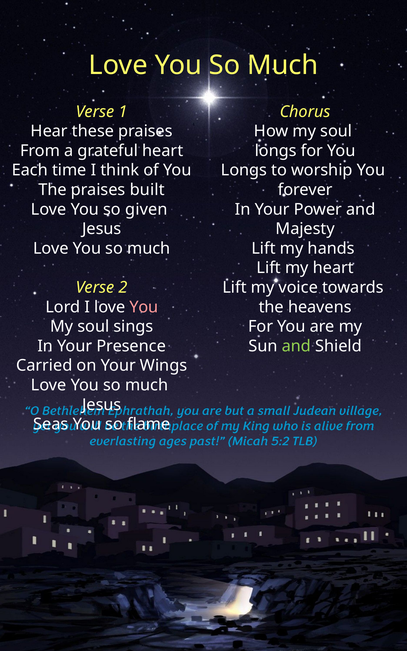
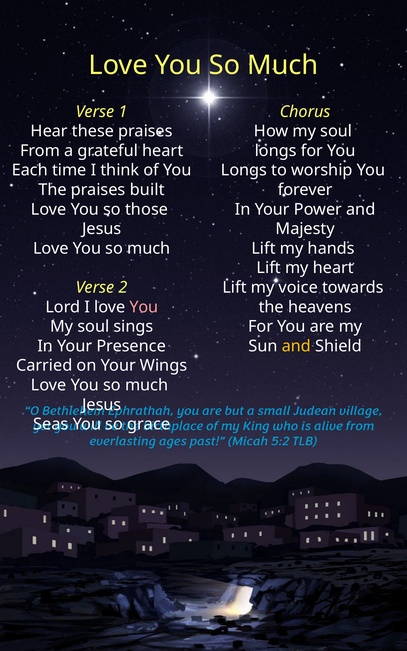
given: given -> those
and at (296, 346) colour: light green -> yellow
flame: flame -> grace
